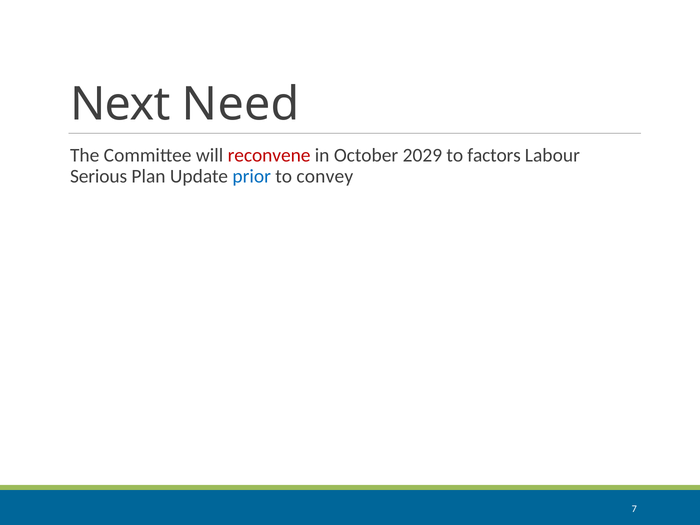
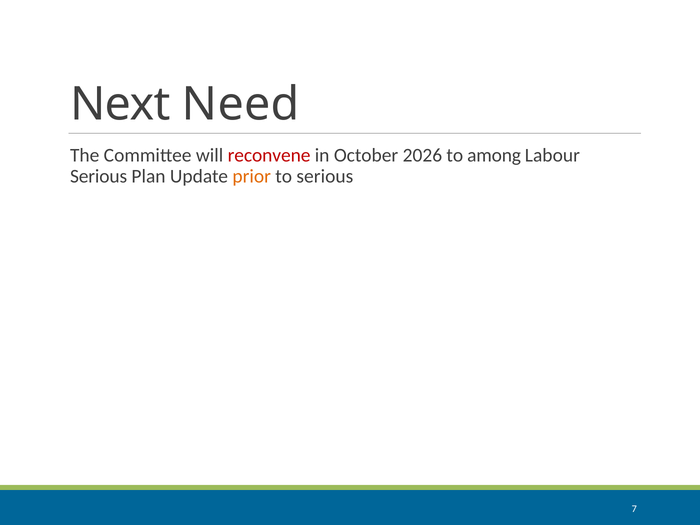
2029: 2029 -> 2026
factors: factors -> among
prior colour: blue -> orange
to convey: convey -> serious
